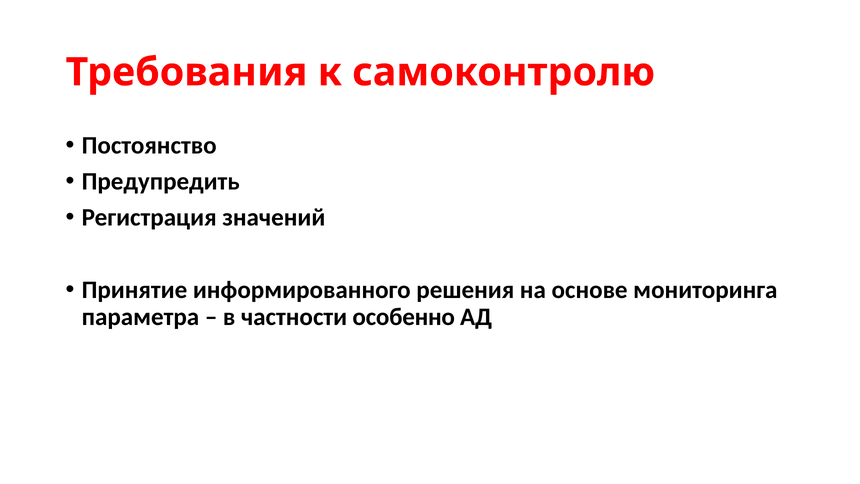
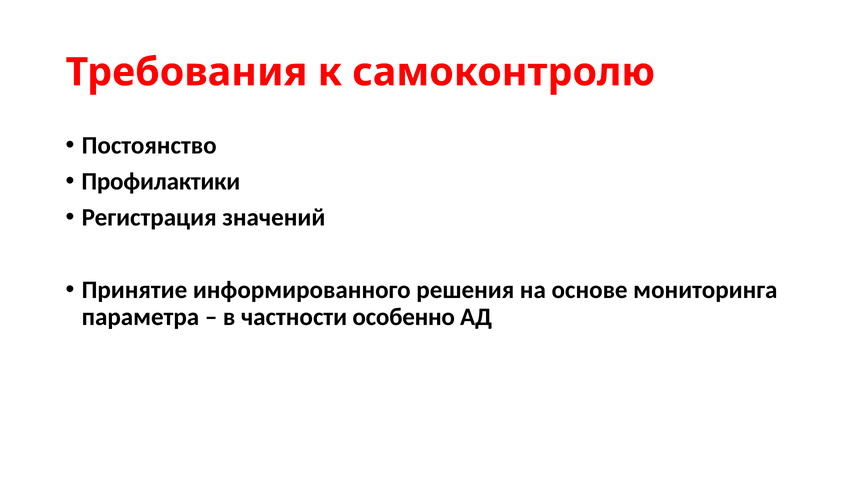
Предупредить: Предупредить -> Профилактики
